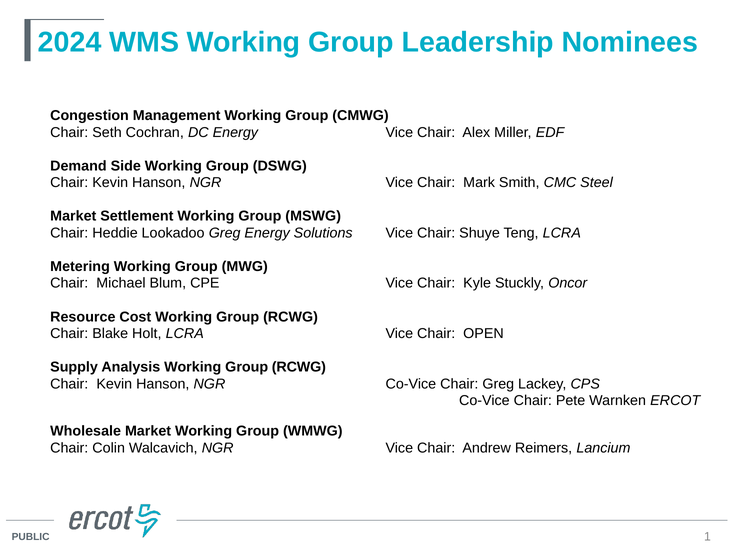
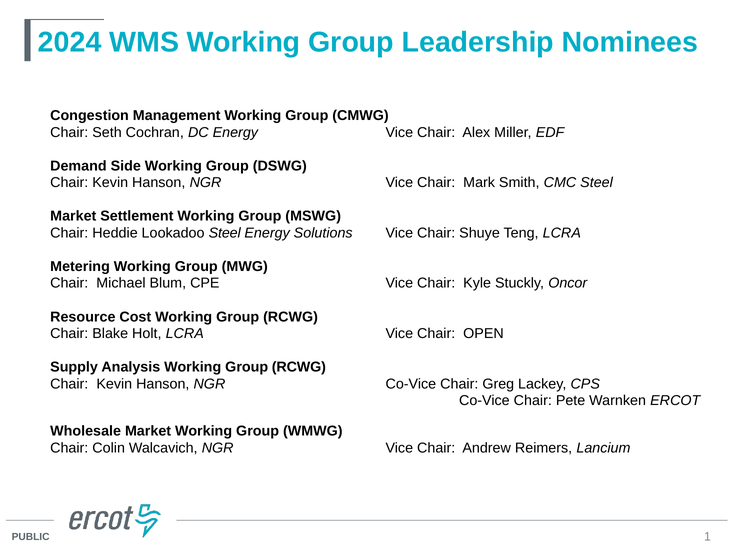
Lookadoo Greg: Greg -> Steel
